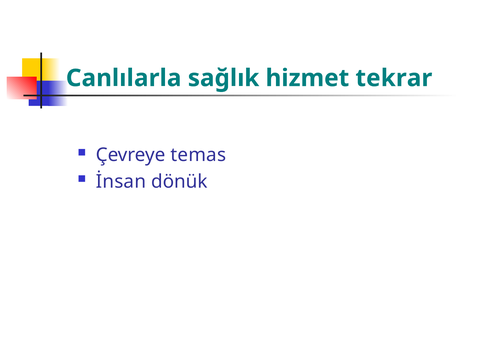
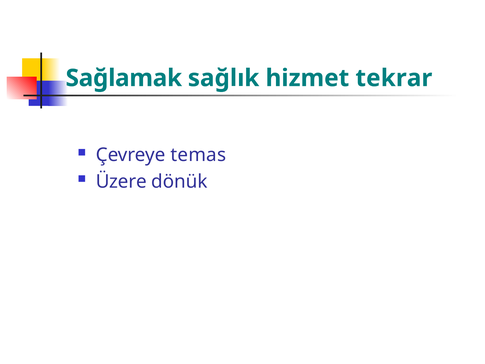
Canlılarla: Canlılarla -> Sağlamak
İnsan: İnsan -> Üzere
